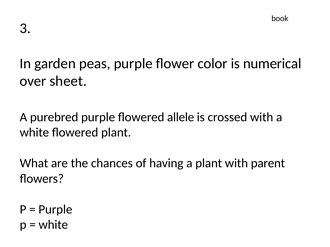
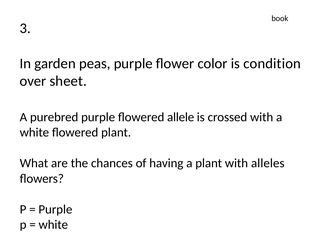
numerical: numerical -> condition
parent: parent -> alleles
